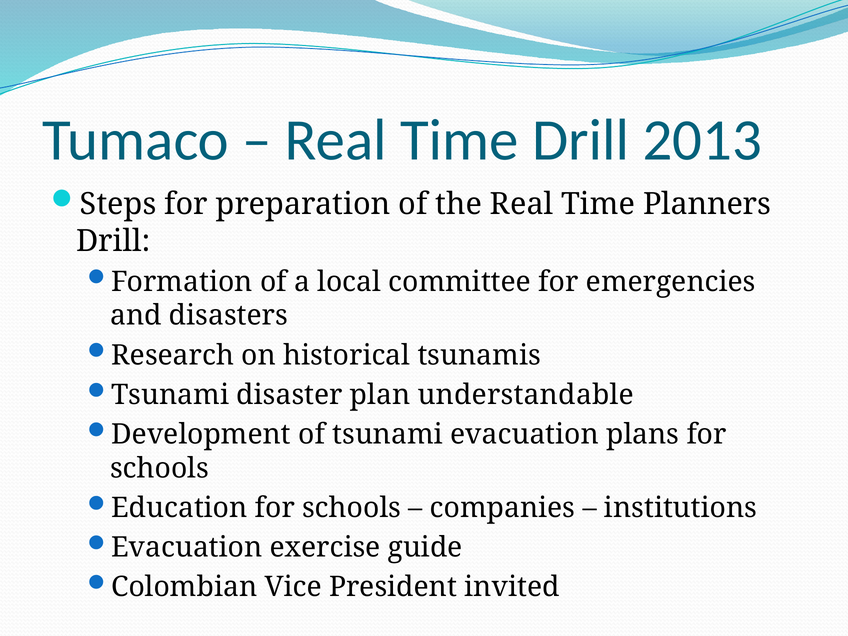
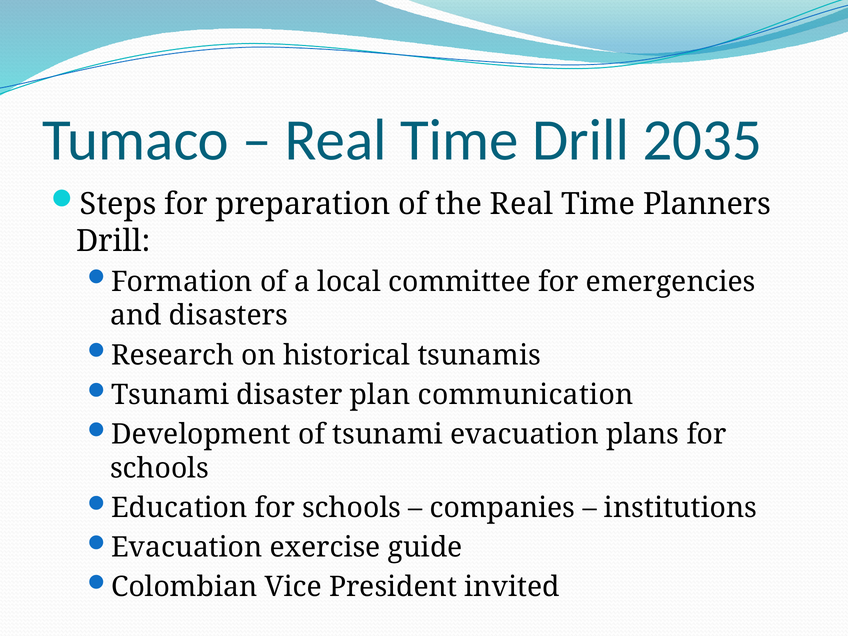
2013: 2013 -> 2035
understandable: understandable -> communication
